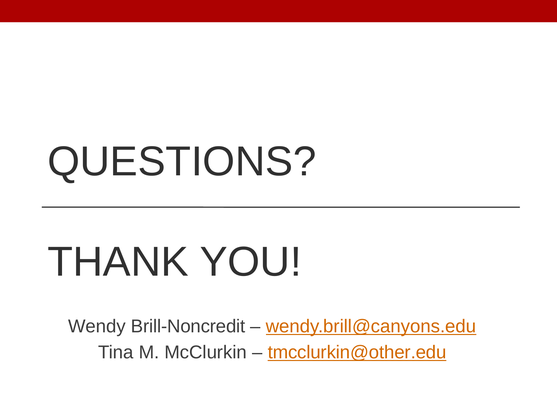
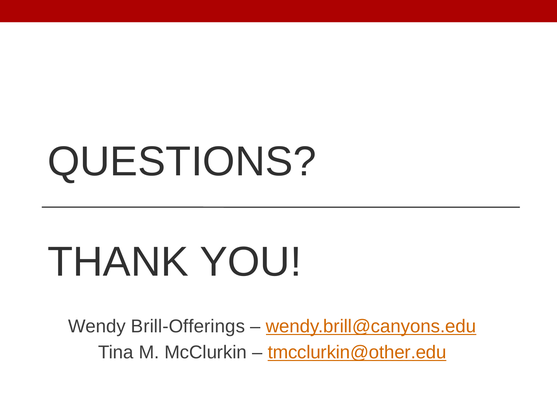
Brill-Noncredit: Brill-Noncredit -> Brill-Offerings
